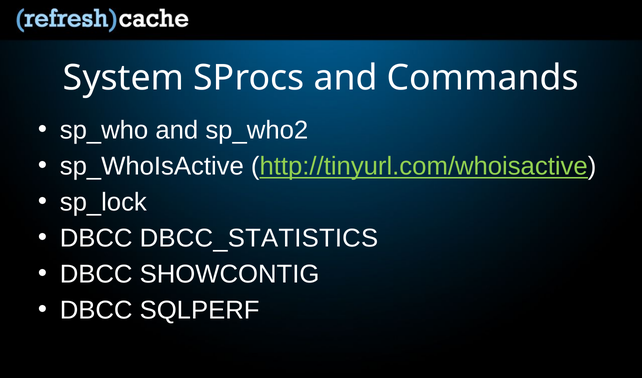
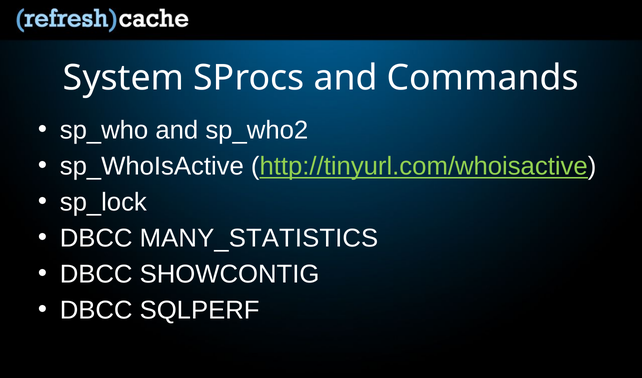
DBCC_STATISTICS: DBCC_STATISTICS -> MANY_STATISTICS
